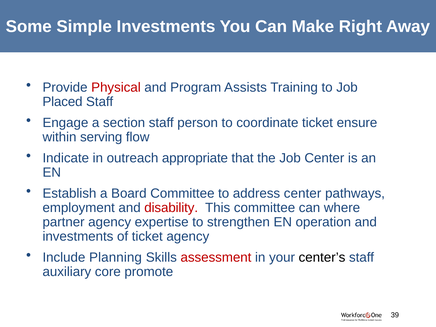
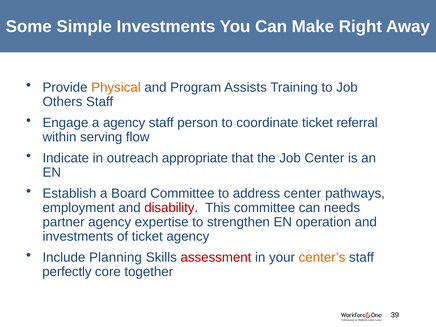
Physical colour: red -> orange
Placed: Placed -> Others
a section: section -> agency
ensure: ensure -> referral
where: where -> needs
center’s colour: black -> orange
auxiliary: auxiliary -> perfectly
promote: promote -> together
